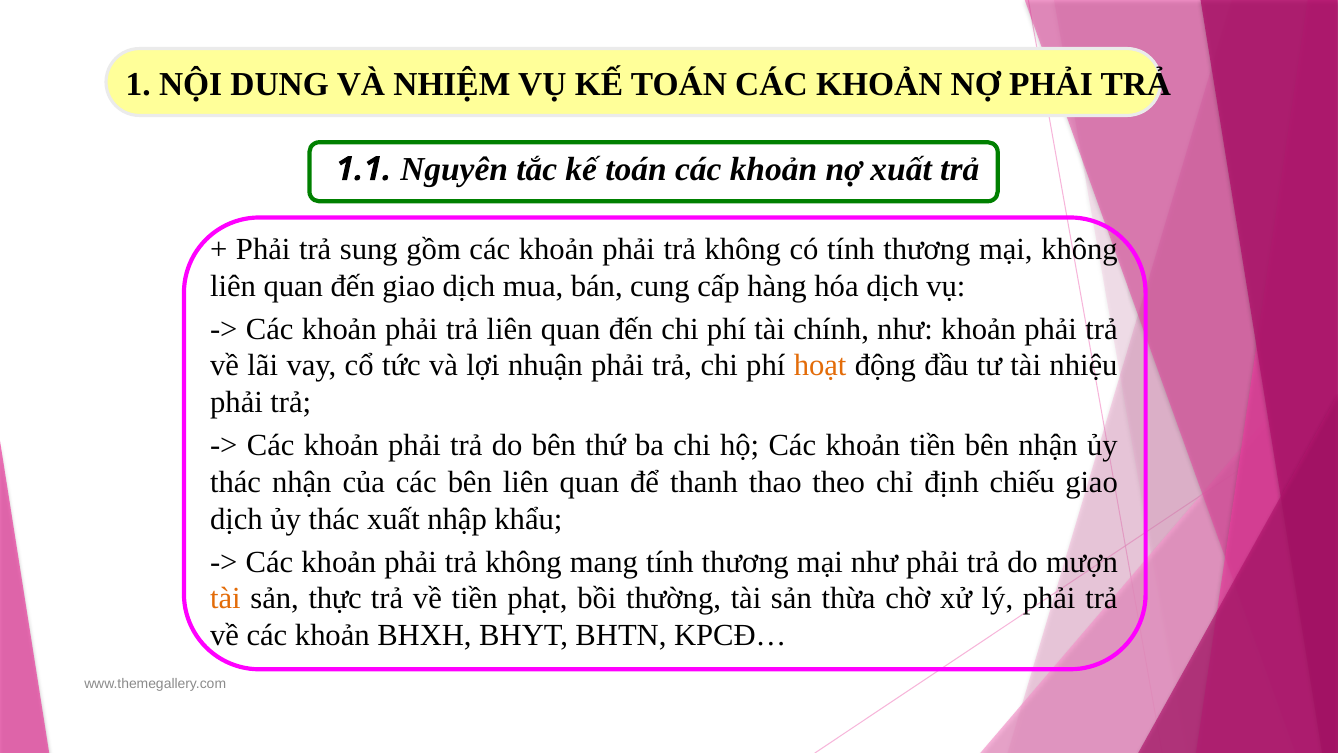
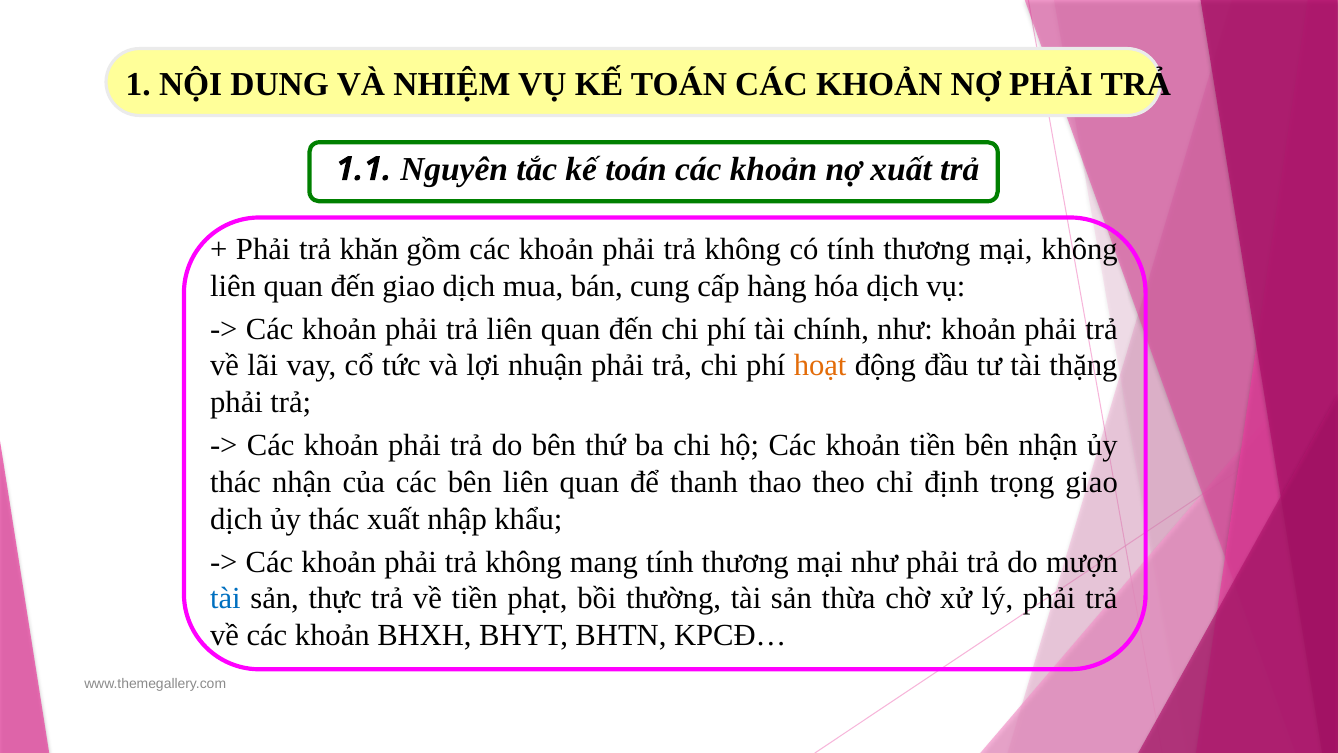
sung: sung -> khăn
nhiệu: nhiệu -> thặng
chiếu: chiếu -> trọng
tài at (225, 598) colour: orange -> blue
